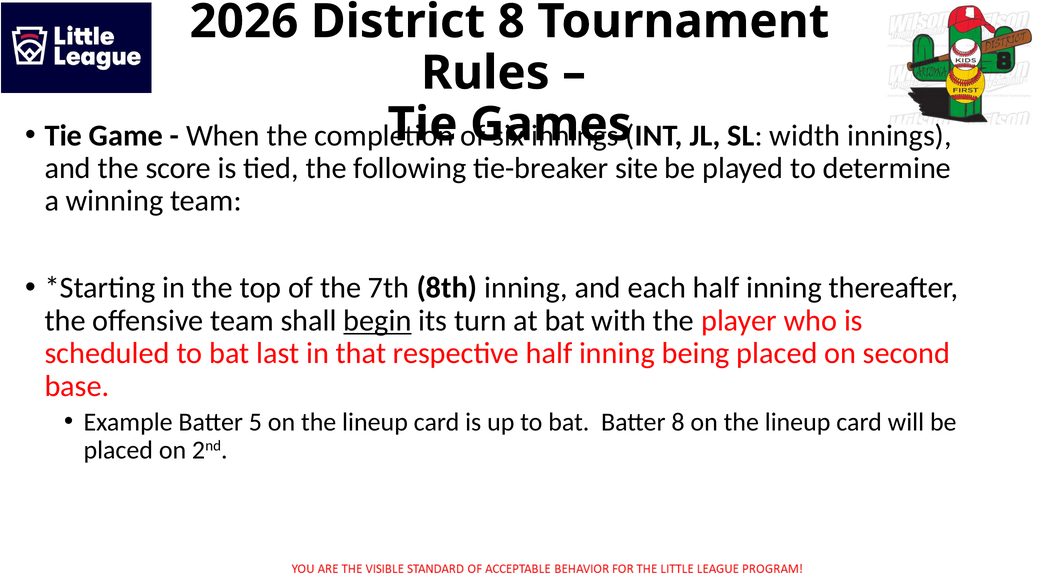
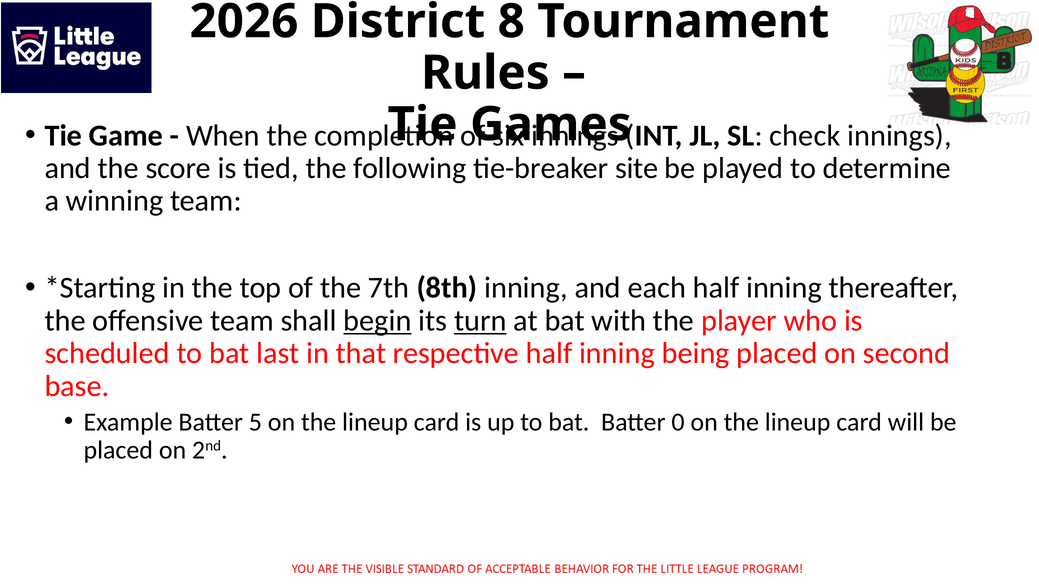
width: width -> check
turn underline: none -> present
Batter 8: 8 -> 0
